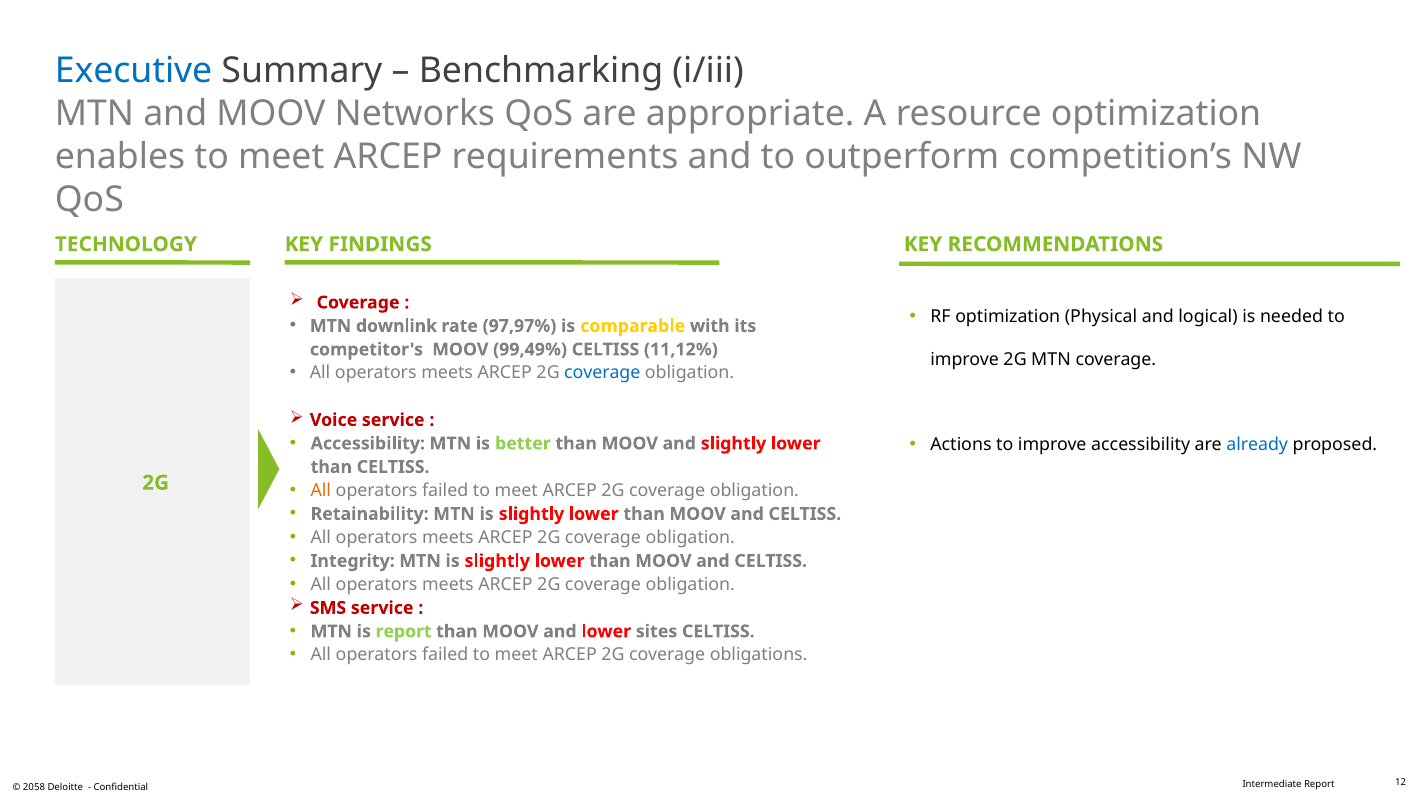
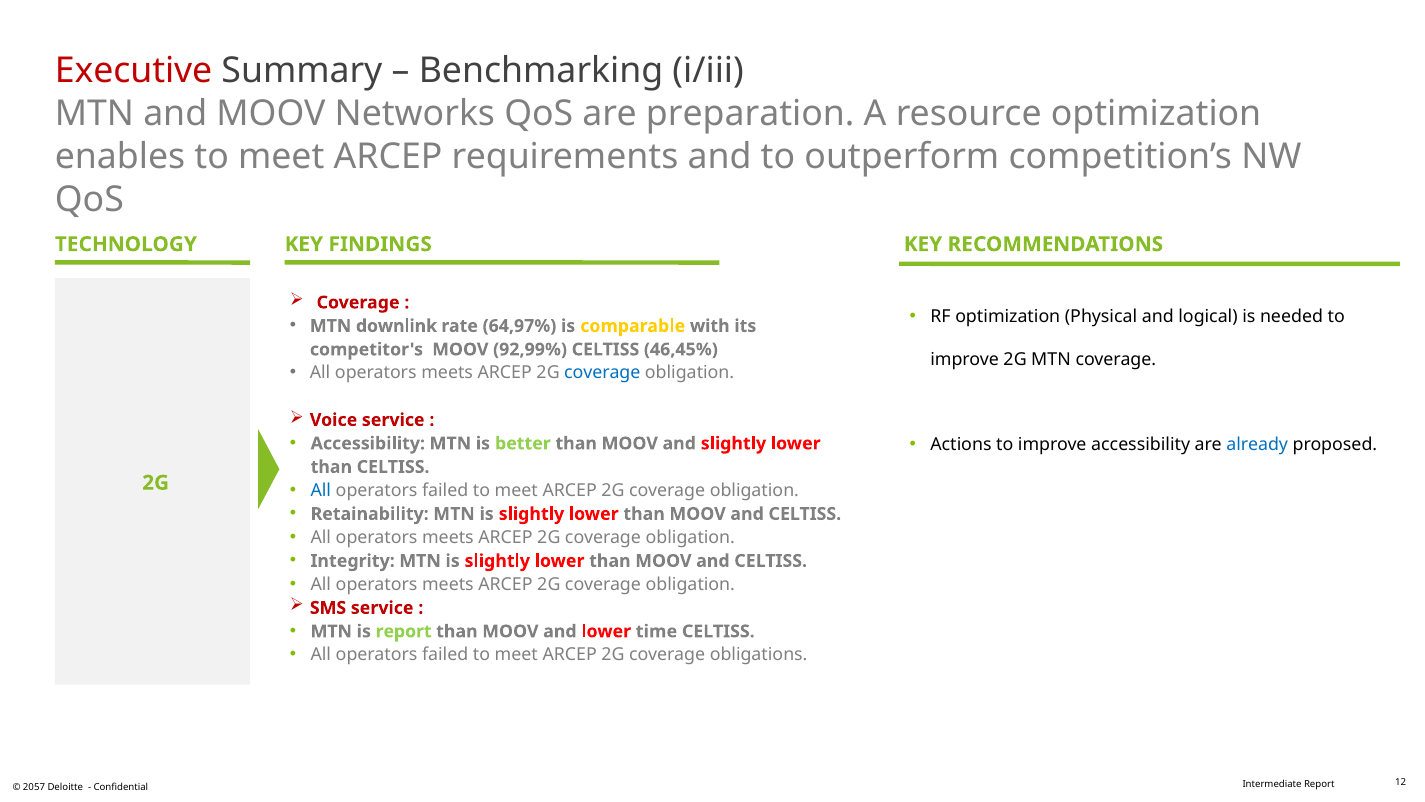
Executive colour: blue -> red
appropriate: appropriate -> preparation
97,97%: 97,97% -> 64,97%
99,49%: 99,49% -> 92,99%
11,12%: 11,12% -> 46,45%
All at (321, 490) colour: orange -> blue
sites: sites -> time
2058: 2058 -> 2057
